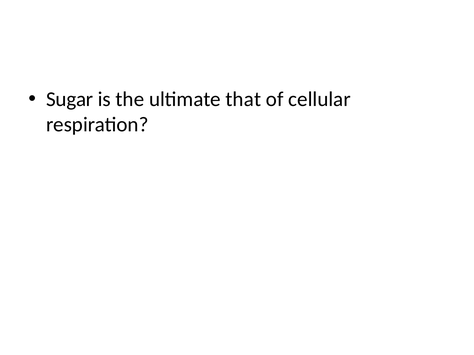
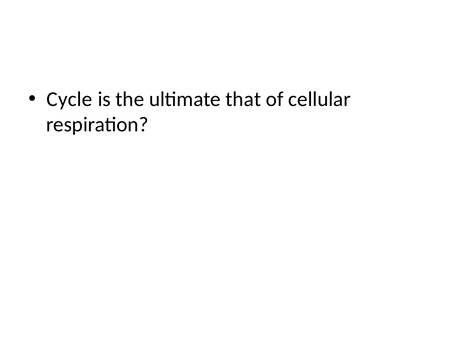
Sugar: Sugar -> Cycle
